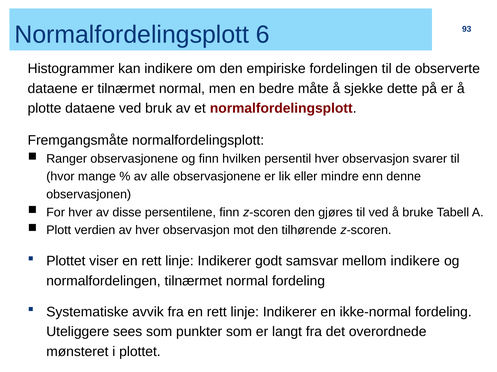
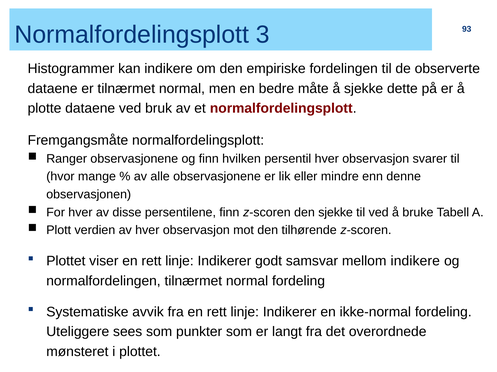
6: 6 -> 3
den gjøres: gjøres -> sjekke
